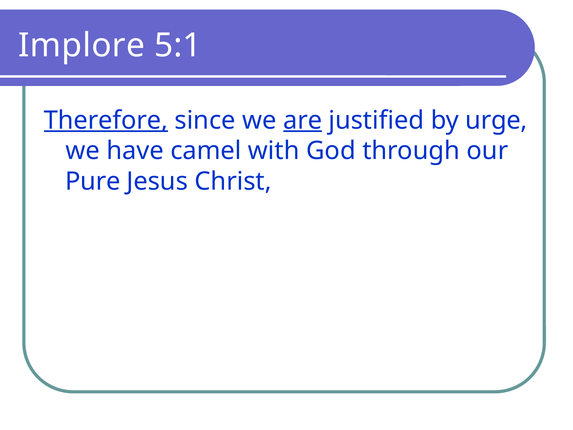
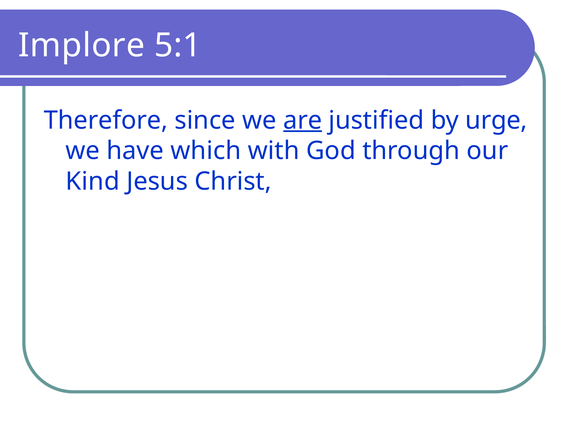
Therefore underline: present -> none
camel: camel -> which
Pure: Pure -> Kind
